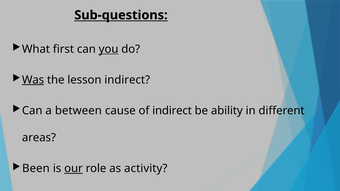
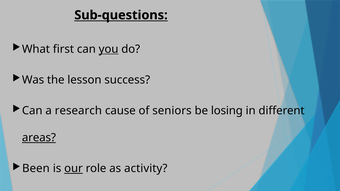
Was underline: present -> none
lesson indirect: indirect -> success
between: between -> research
of indirect: indirect -> seniors
ability: ability -> losing
areas underline: none -> present
